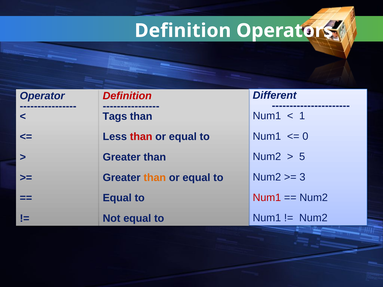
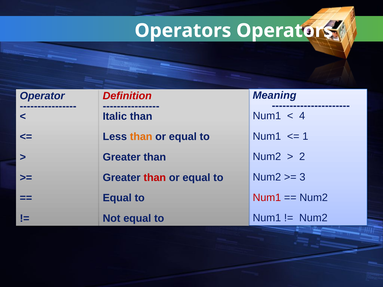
Definition at (183, 31): Definition -> Operators
Different: Different -> Meaning
1: 1 -> 4
Tags: Tags -> Italic
0: 0 -> 1
than at (141, 137) colour: red -> orange
5: 5 -> 2
than at (155, 178) colour: orange -> red
